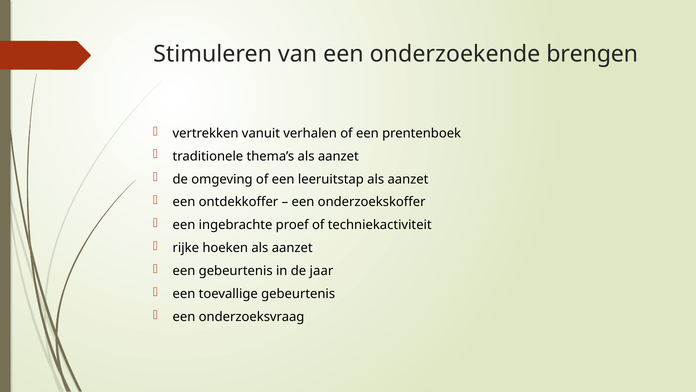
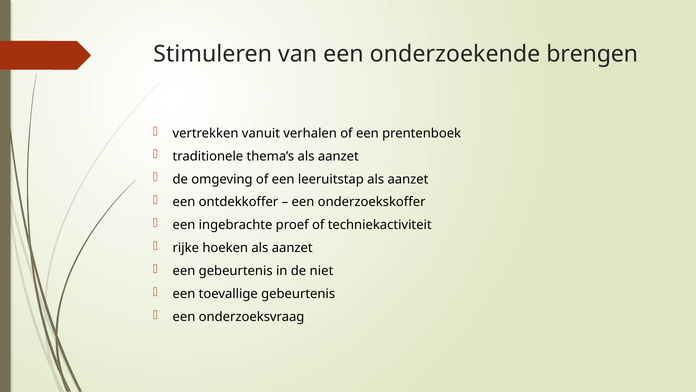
jaar: jaar -> niet
